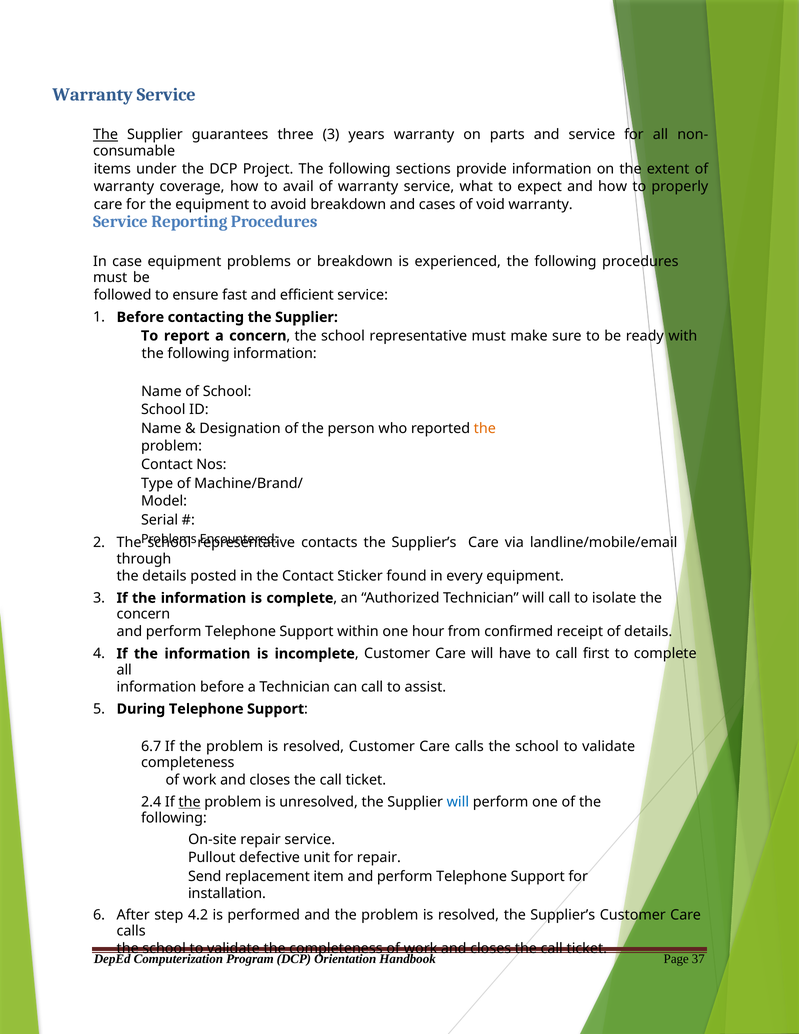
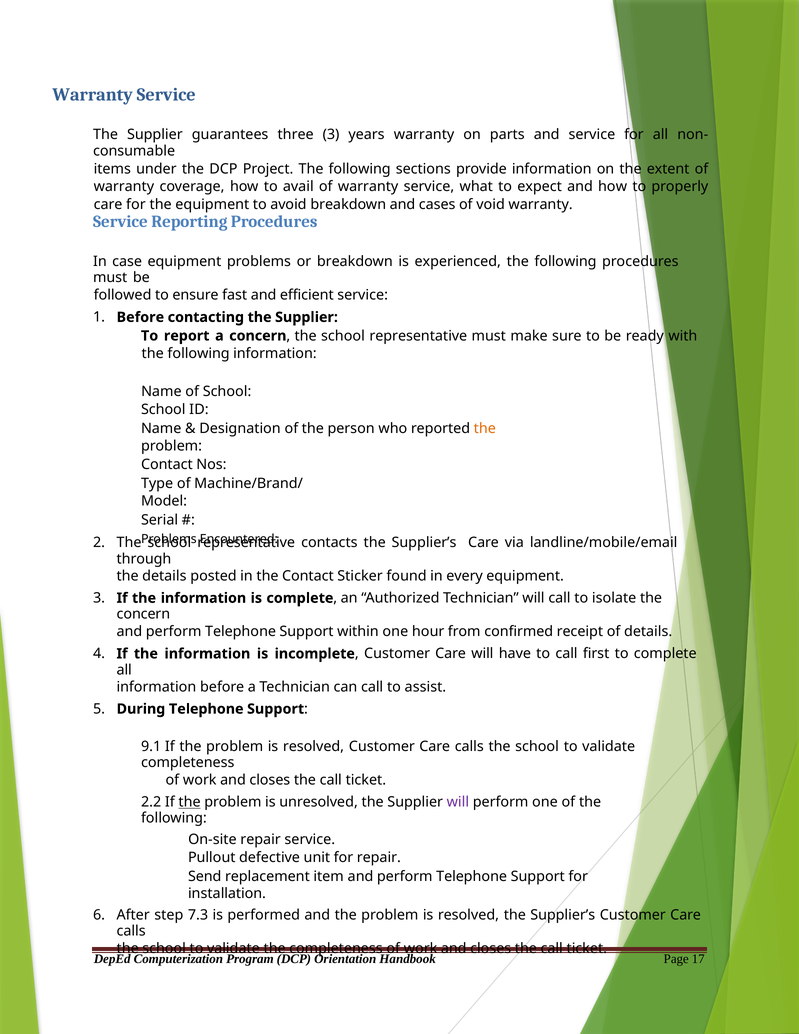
The at (106, 135) underline: present -> none
6.7: 6.7 -> 9.1
2.4: 2.4 -> 2.2
will at (458, 802) colour: blue -> purple
4.2: 4.2 -> 7.3
37: 37 -> 17
